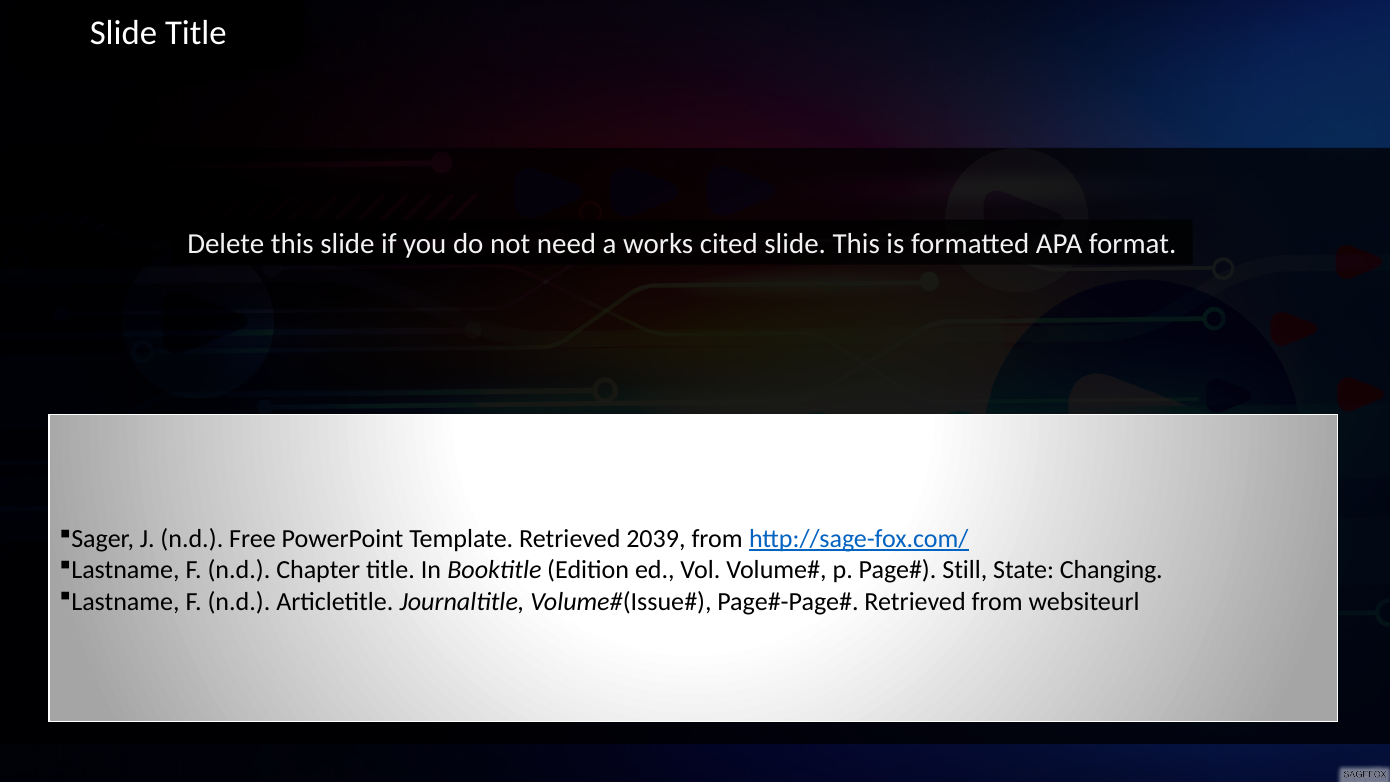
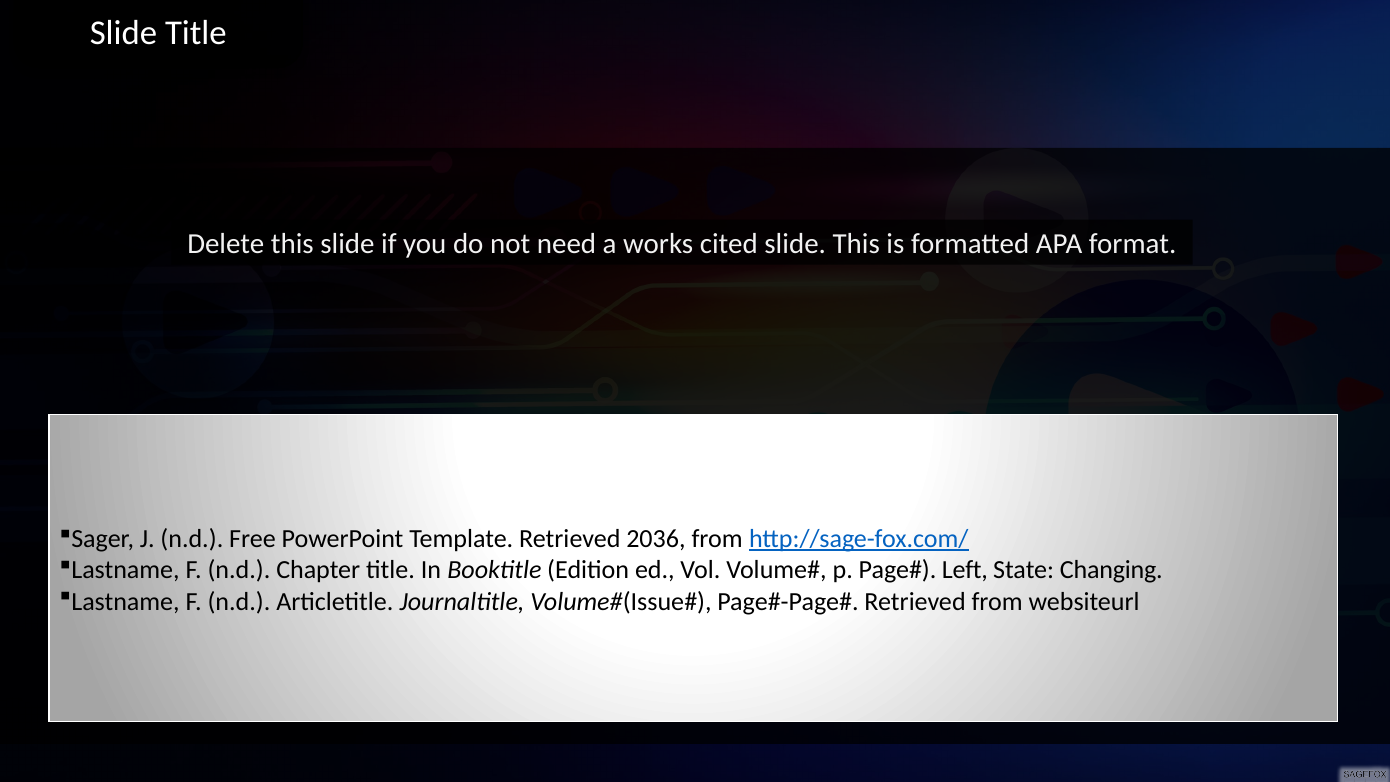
2039: 2039 -> 2036
Still: Still -> Left
